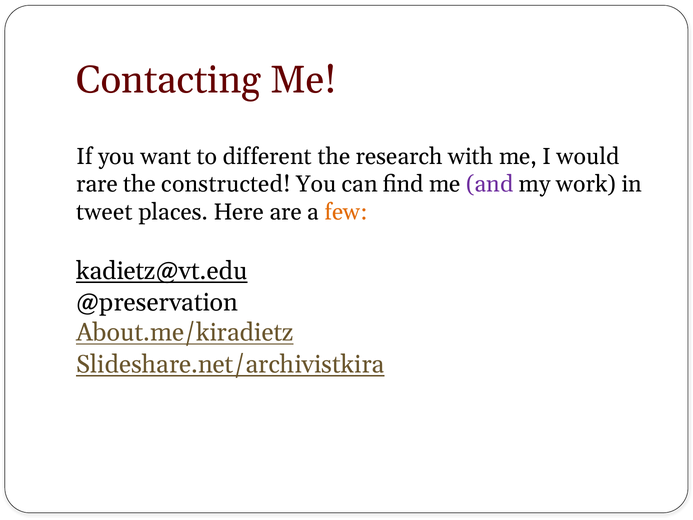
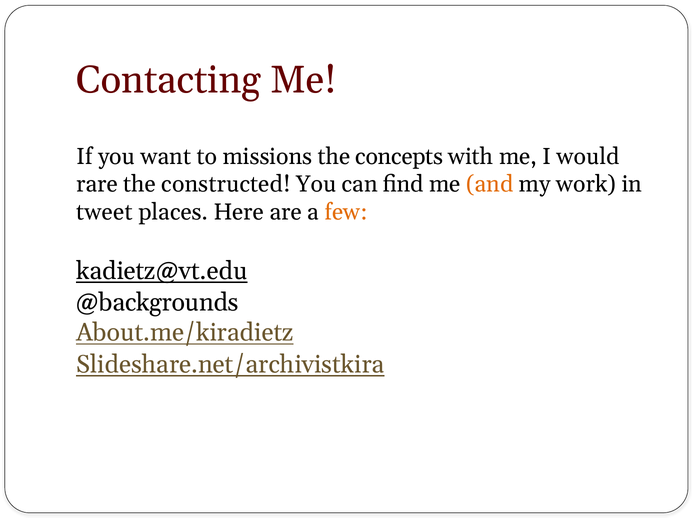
different: different -> missions
research: research -> concepts
and colour: purple -> orange
@preservation: @preservation -> @backgrounds
